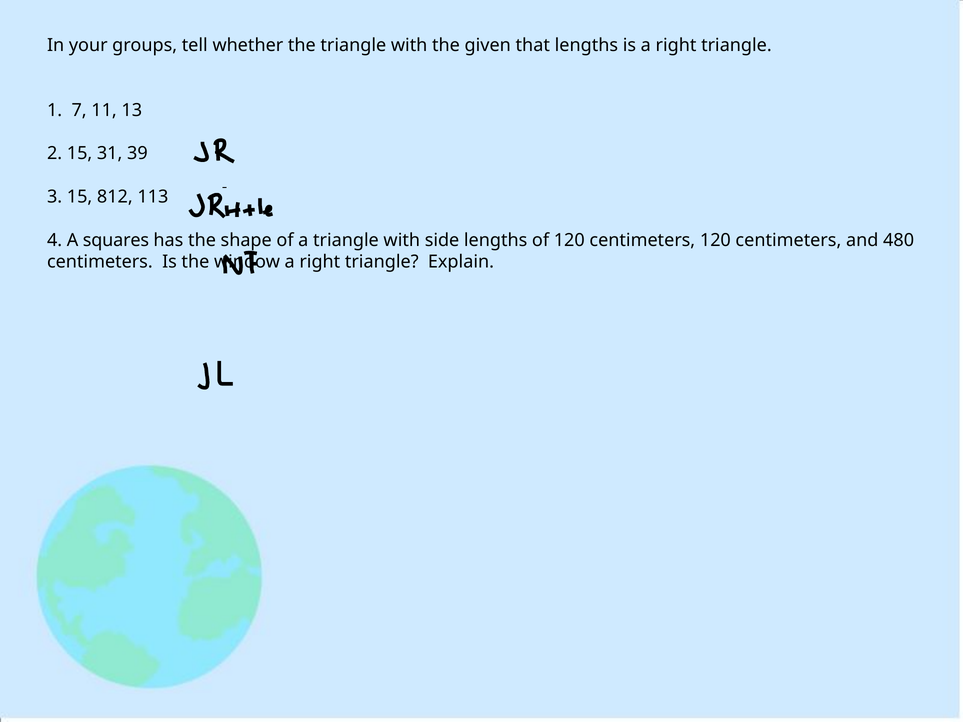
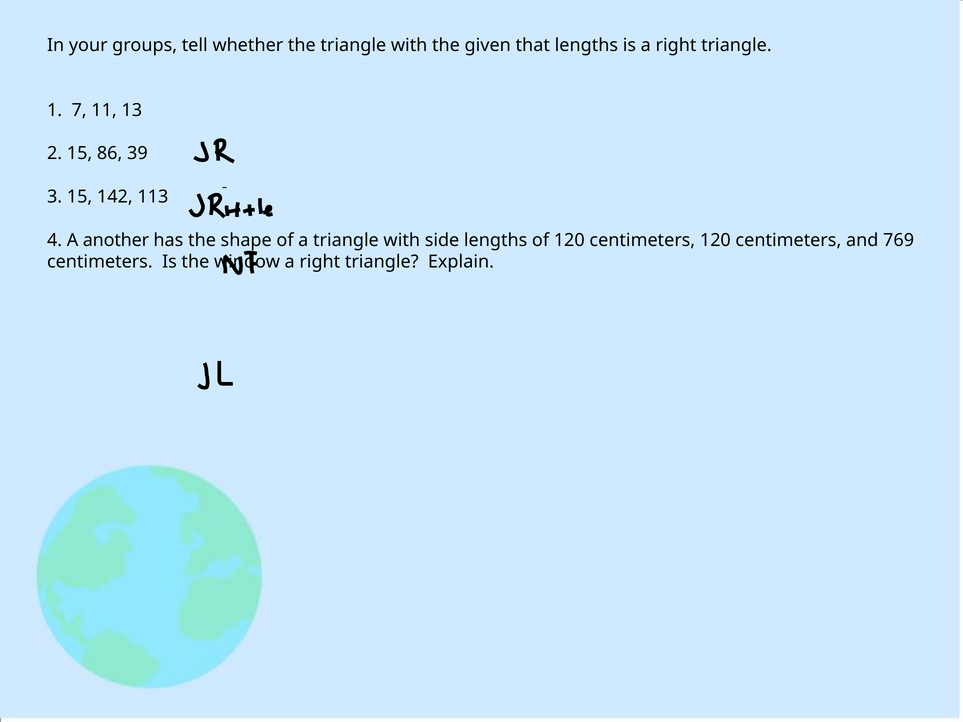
31: 31 -> 86
812: 812 -> 142
squares: squares -> another
480: 480 -> 769
